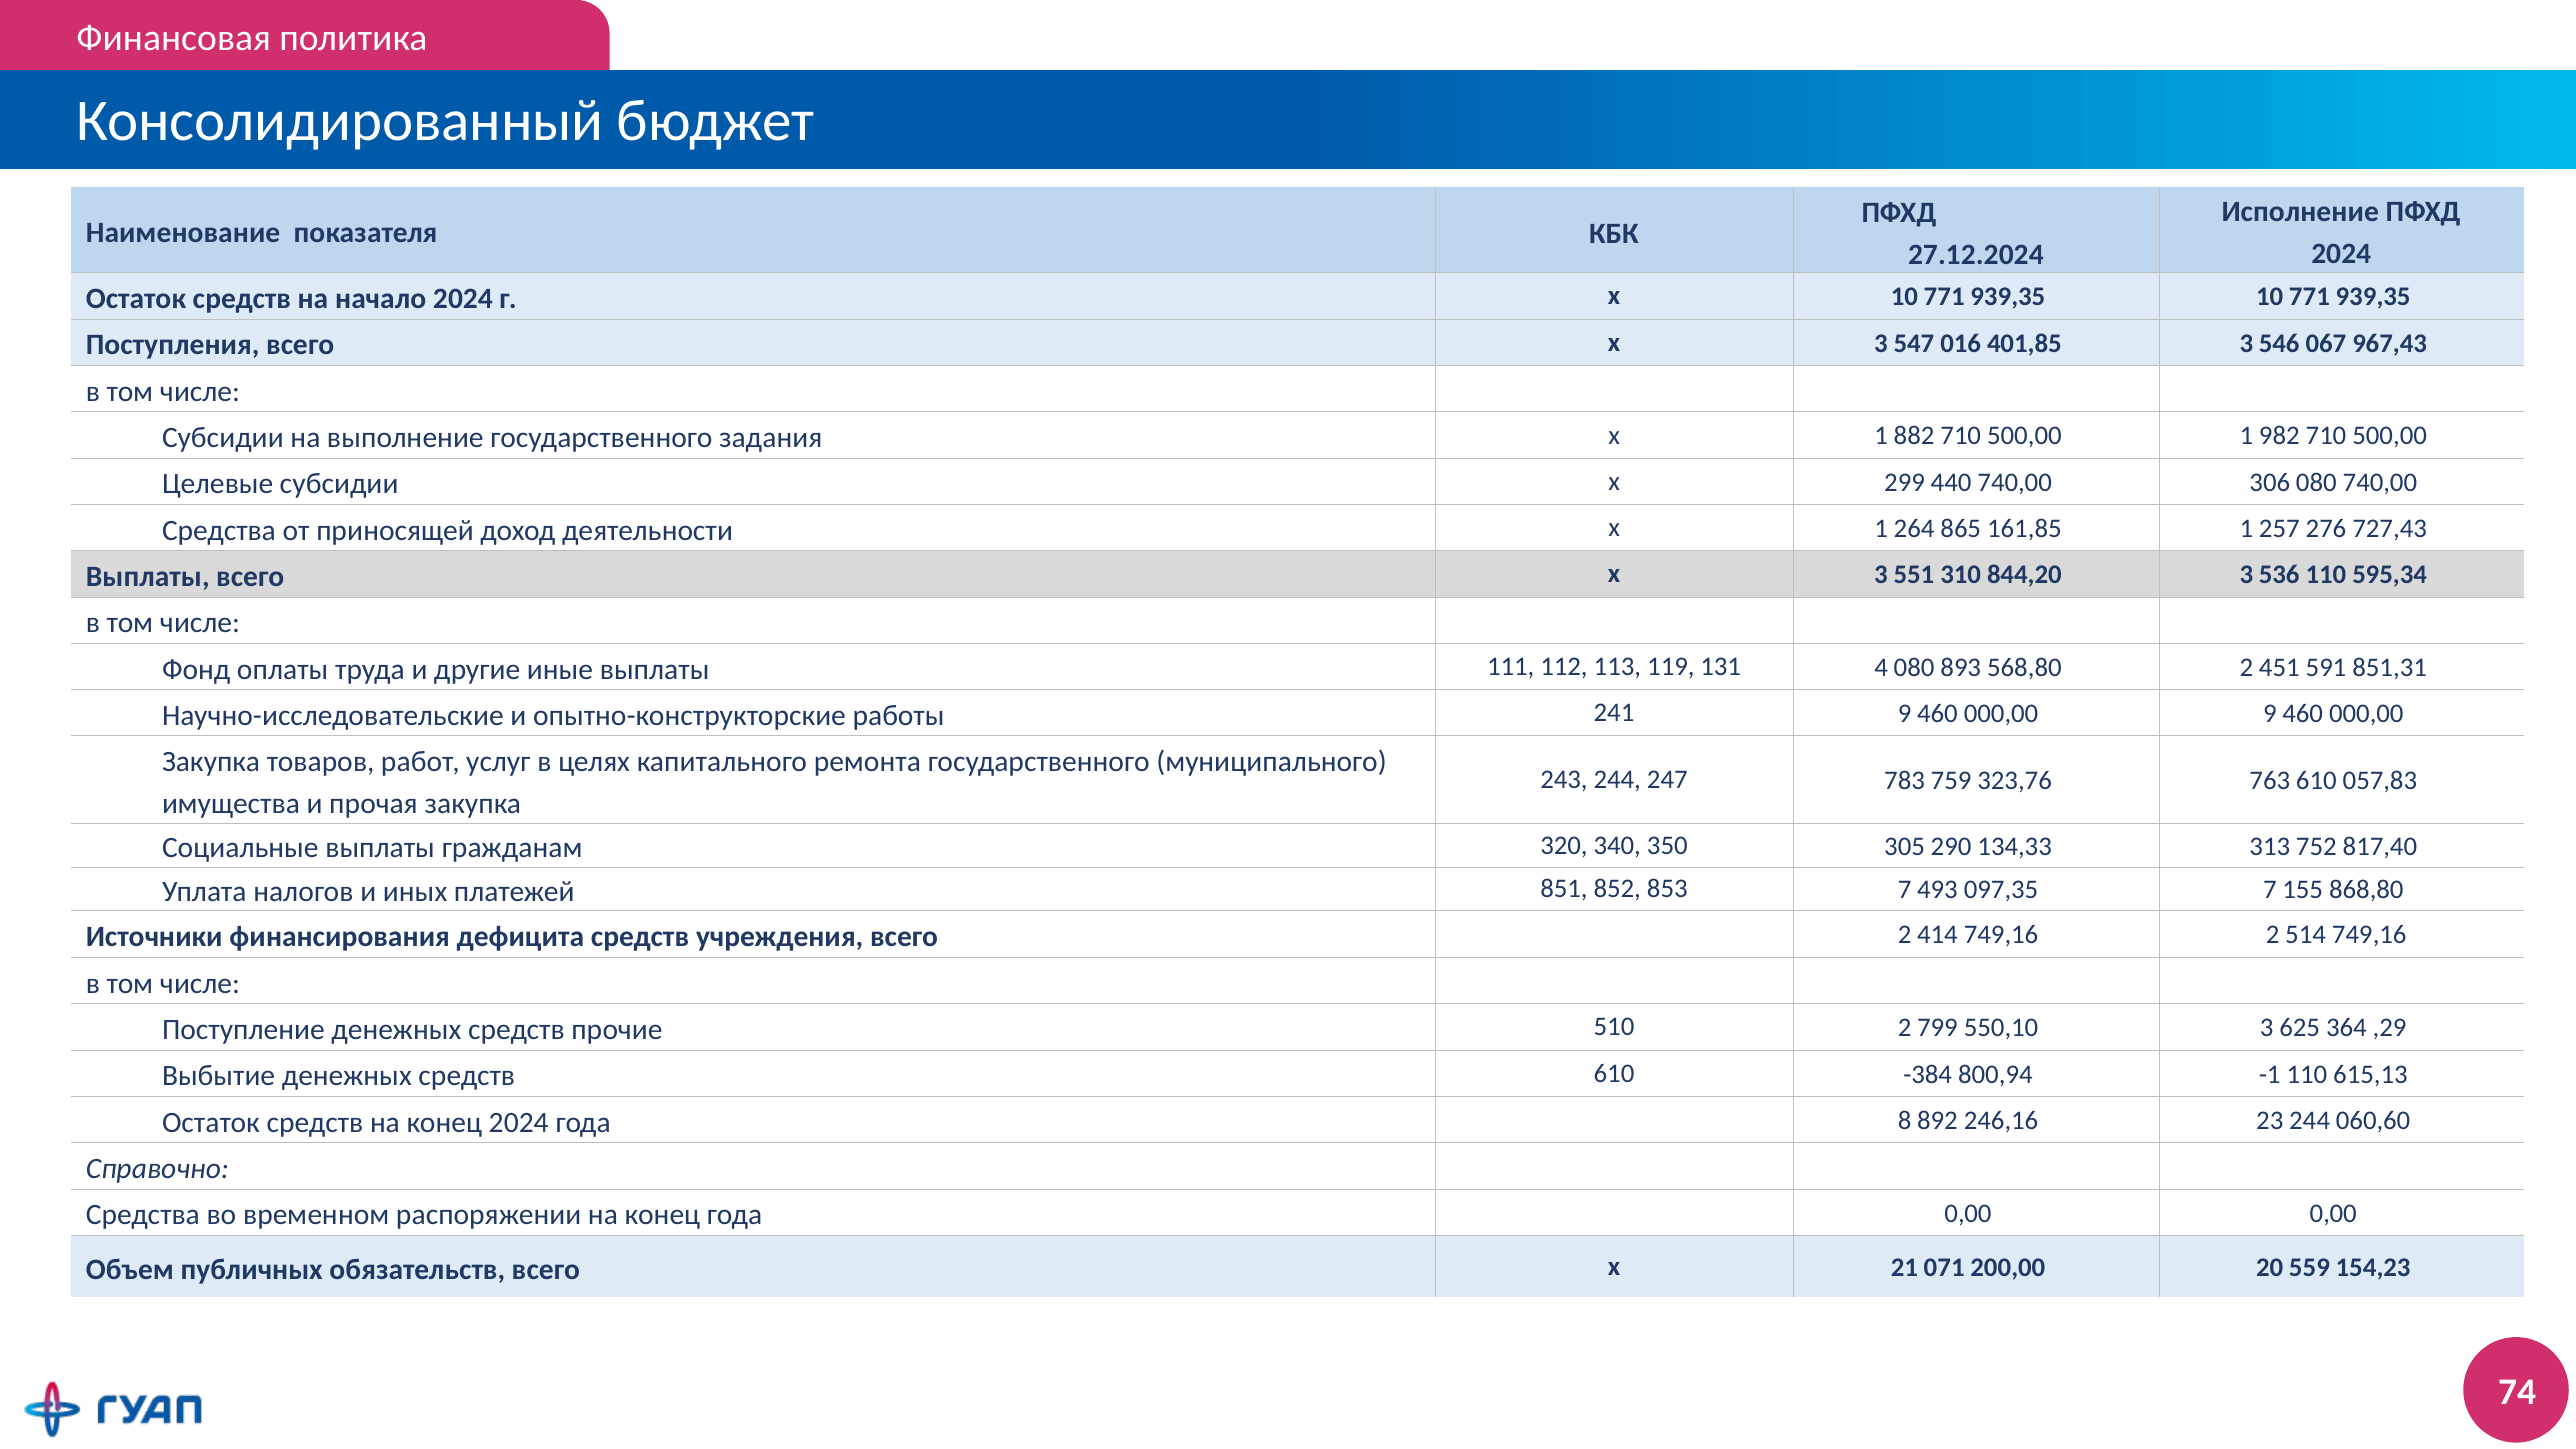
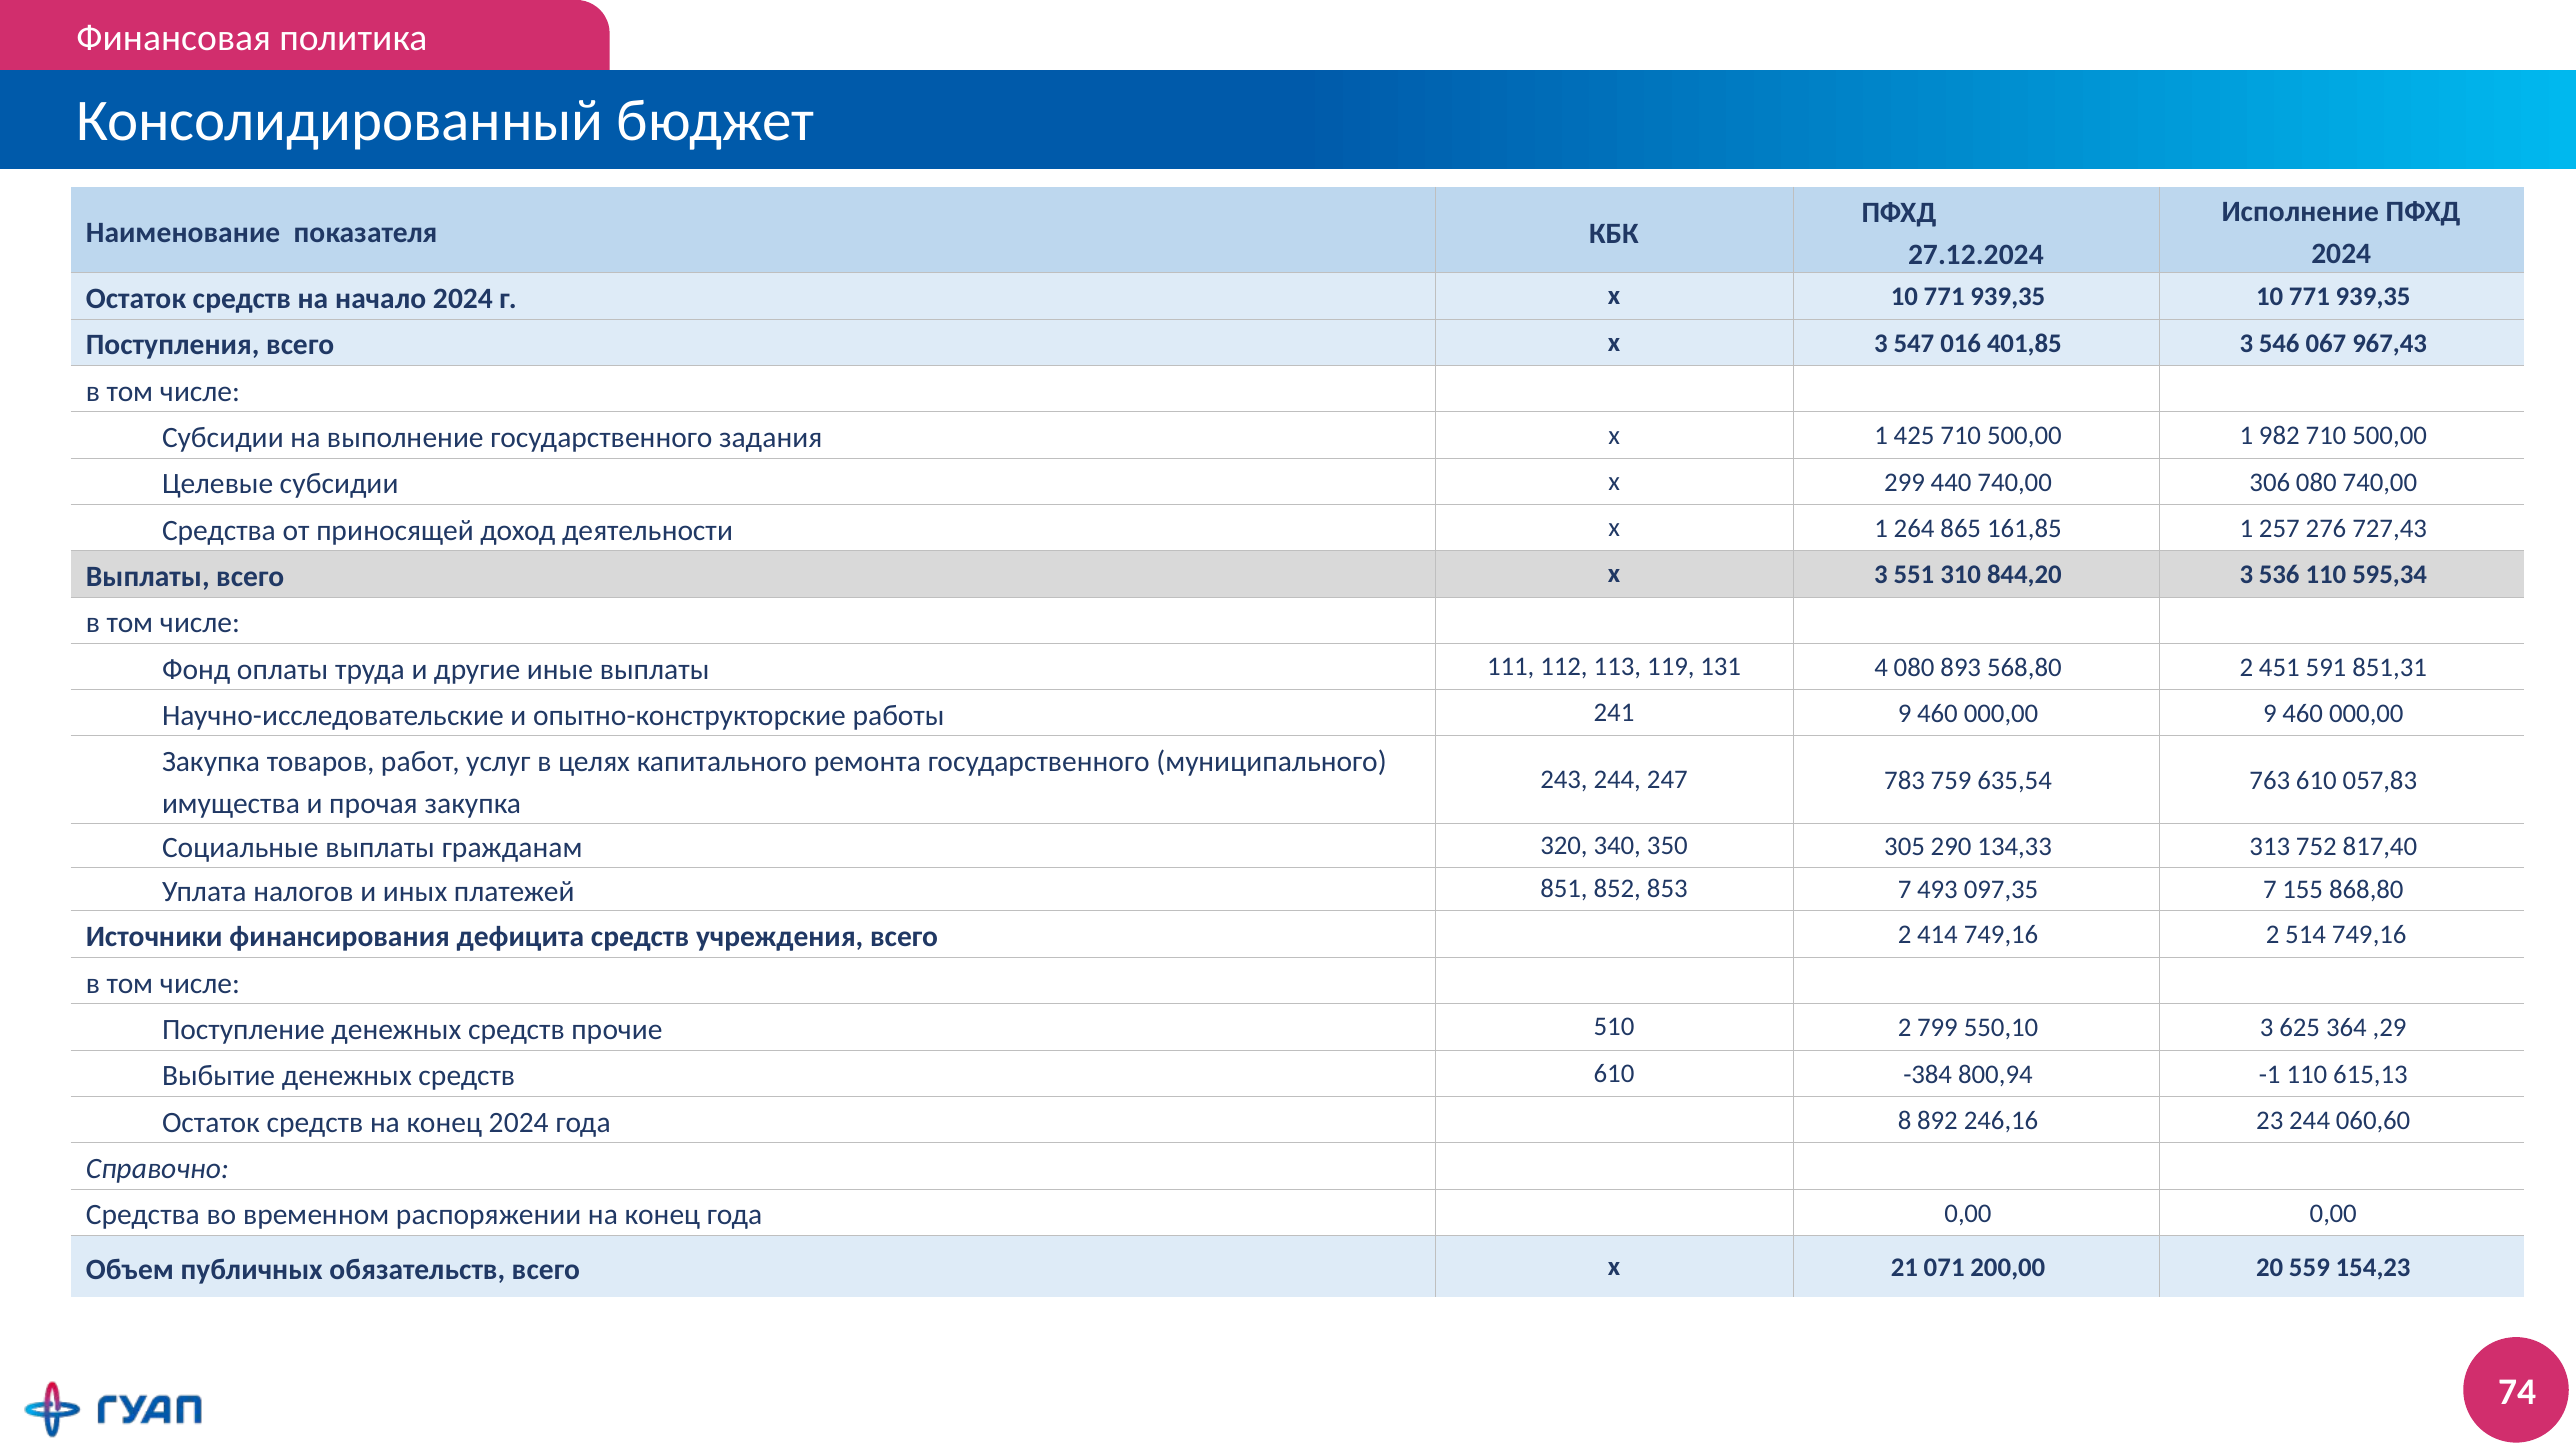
882: 882 -> 425
323,76: 323,76 -> 635,54
